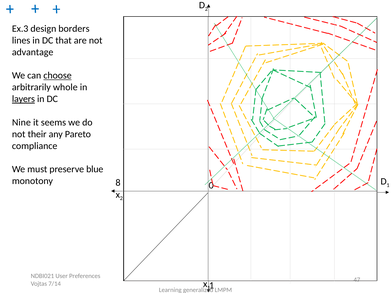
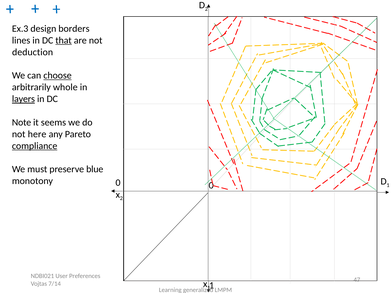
that underline: none -> present
advantage: advantage -> deduction
Nine: Nine -> Note
their: their -> here
compliance underline: none -> present
monotony 8: 8 -> 0
